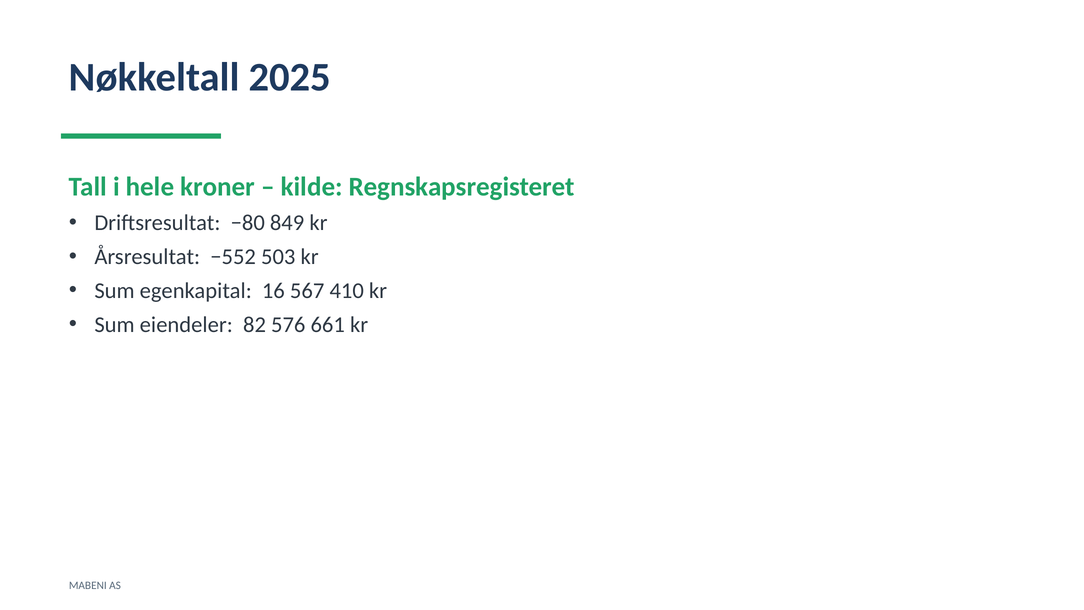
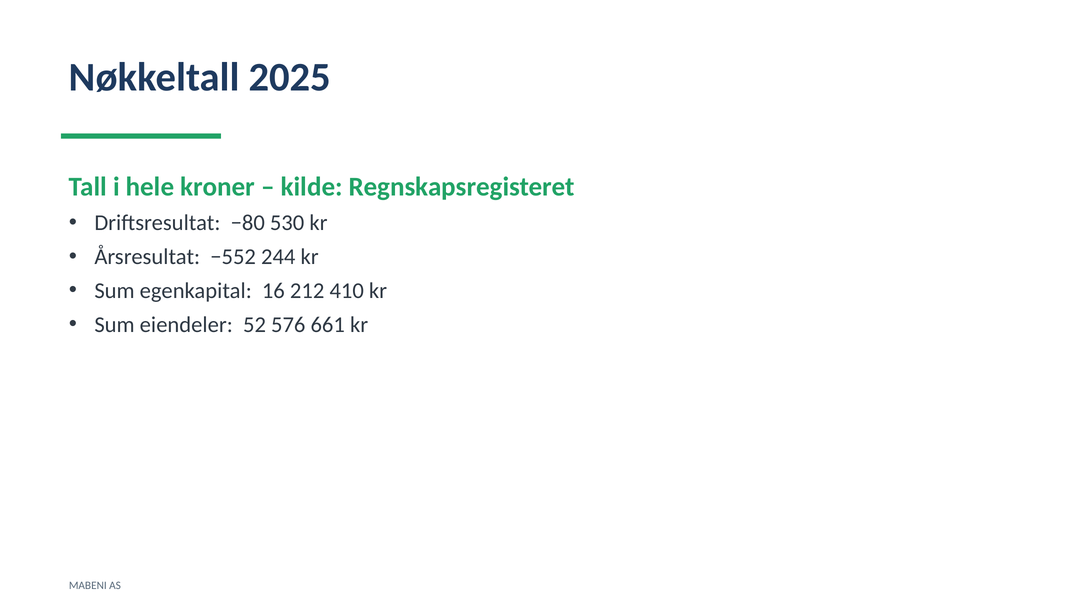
849: 849 -> 530
503: 503 -> 244
567: 567 -> 212
82: 82 -> 52
